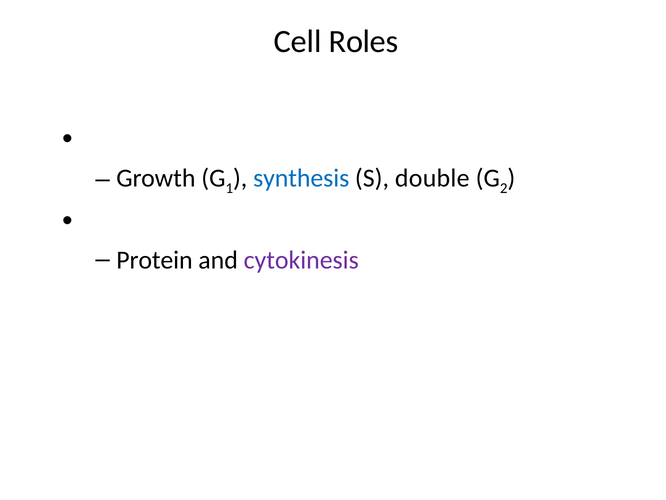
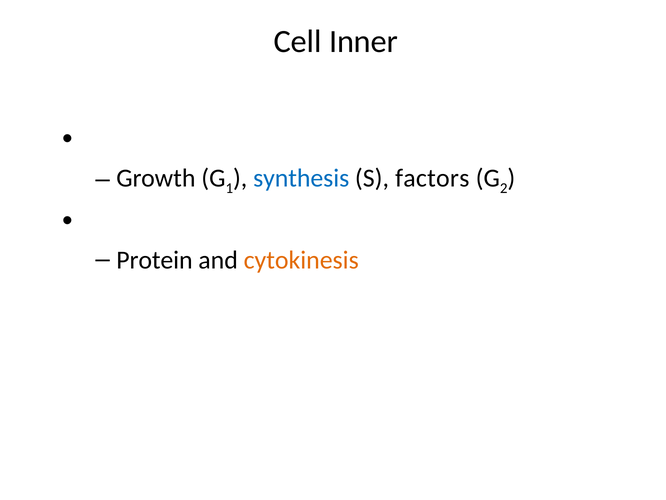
Roles: Roles -> Inner
double: double -> factors
cytokinesis colour: purple -> orange
